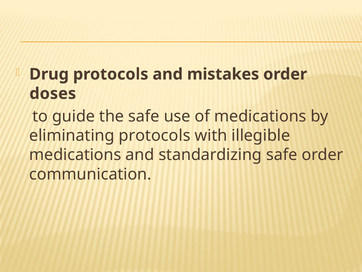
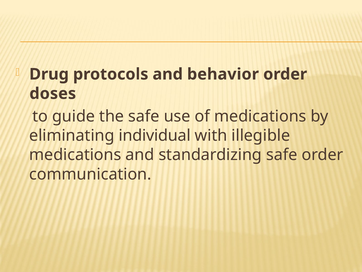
mistakes: mistakes -> behavior
eliminating protocols: protocols -> individual
